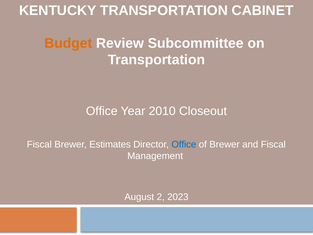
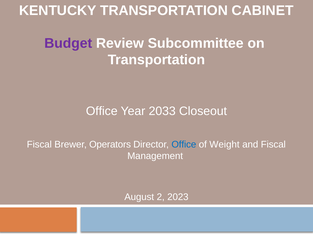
Budget colour: orange -> purple
2010: 2010 -> 2033
Estimates: Estimates -> Operators
of Brewer: Brewer -> Weight
